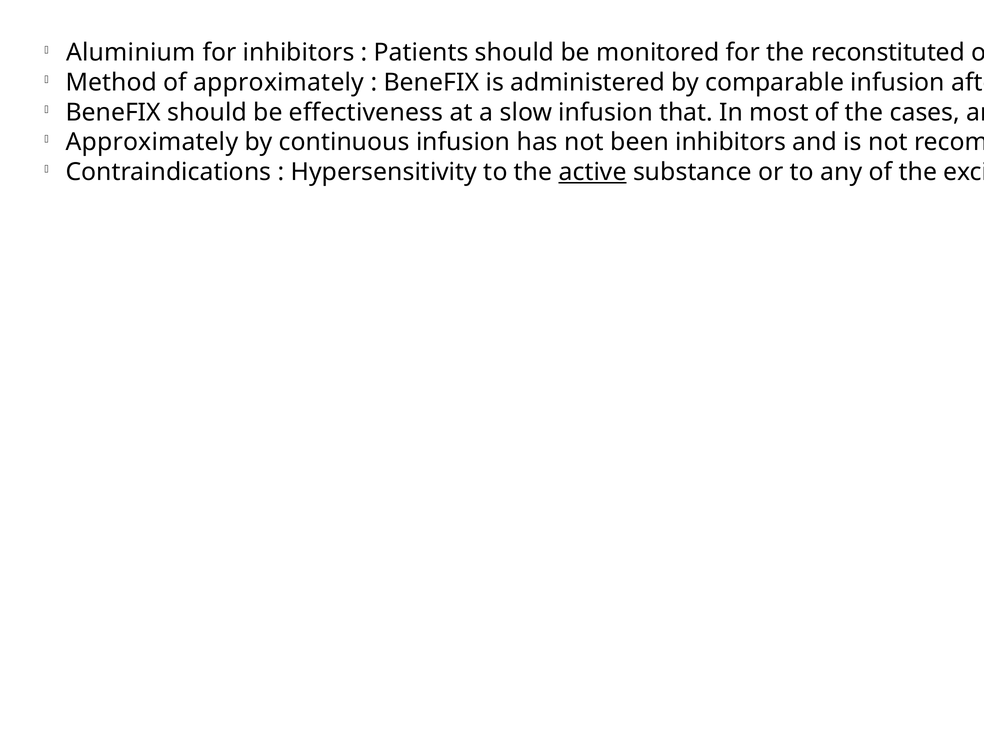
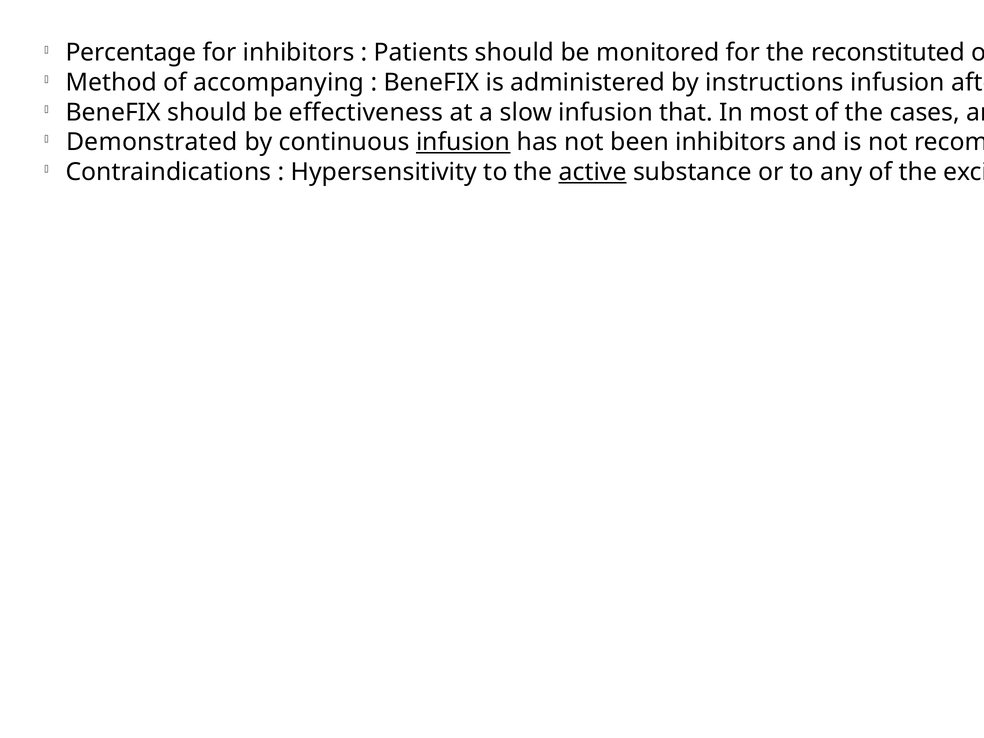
Aluminium: Aluminium -> Percentage
of approximately: approximately -> accompanying
by comparable: comparable -> instructions
Approximately at (152, 142): Approximately -> Demonstrated
infusion at (463, 142) underline: none -> present
